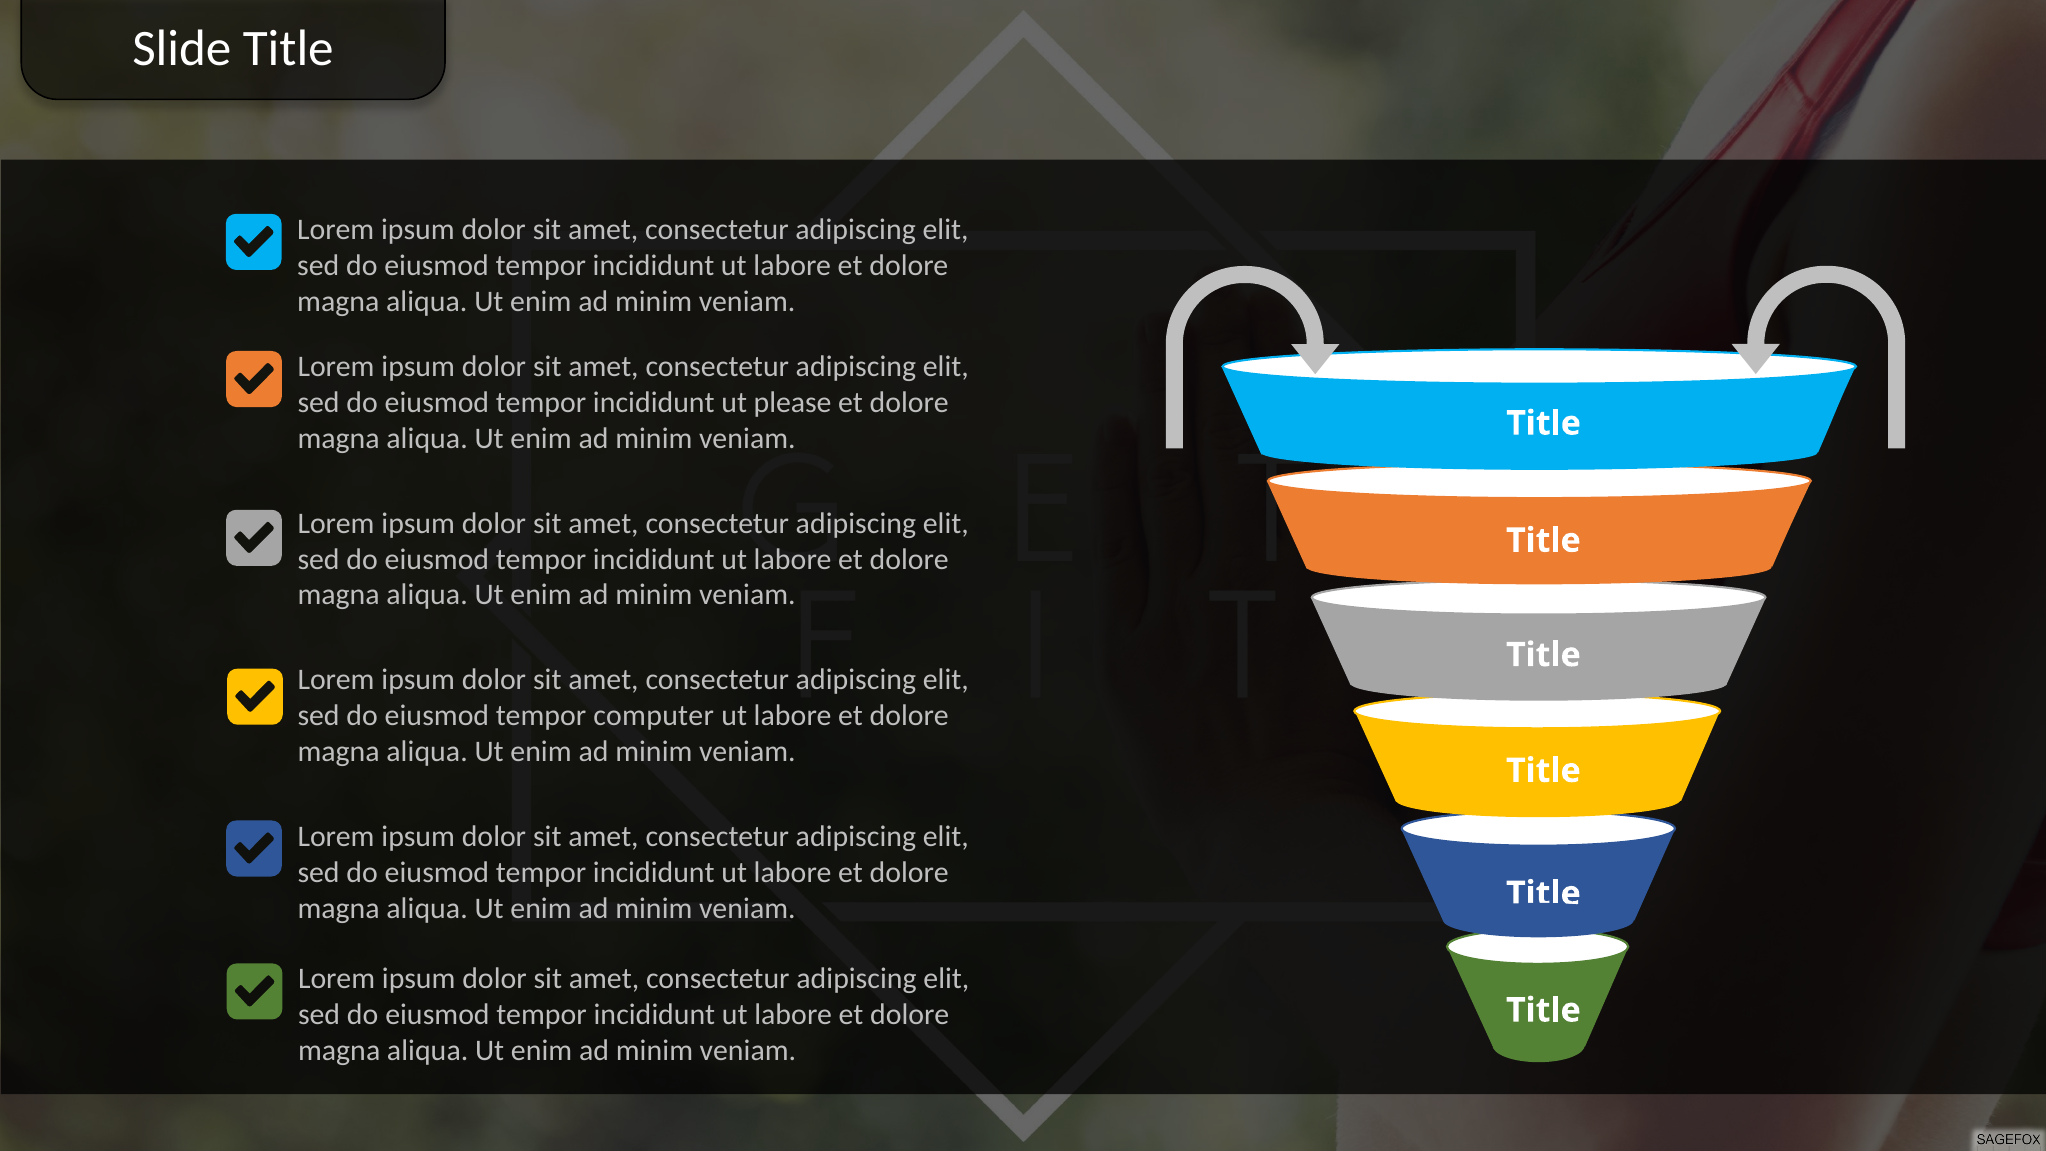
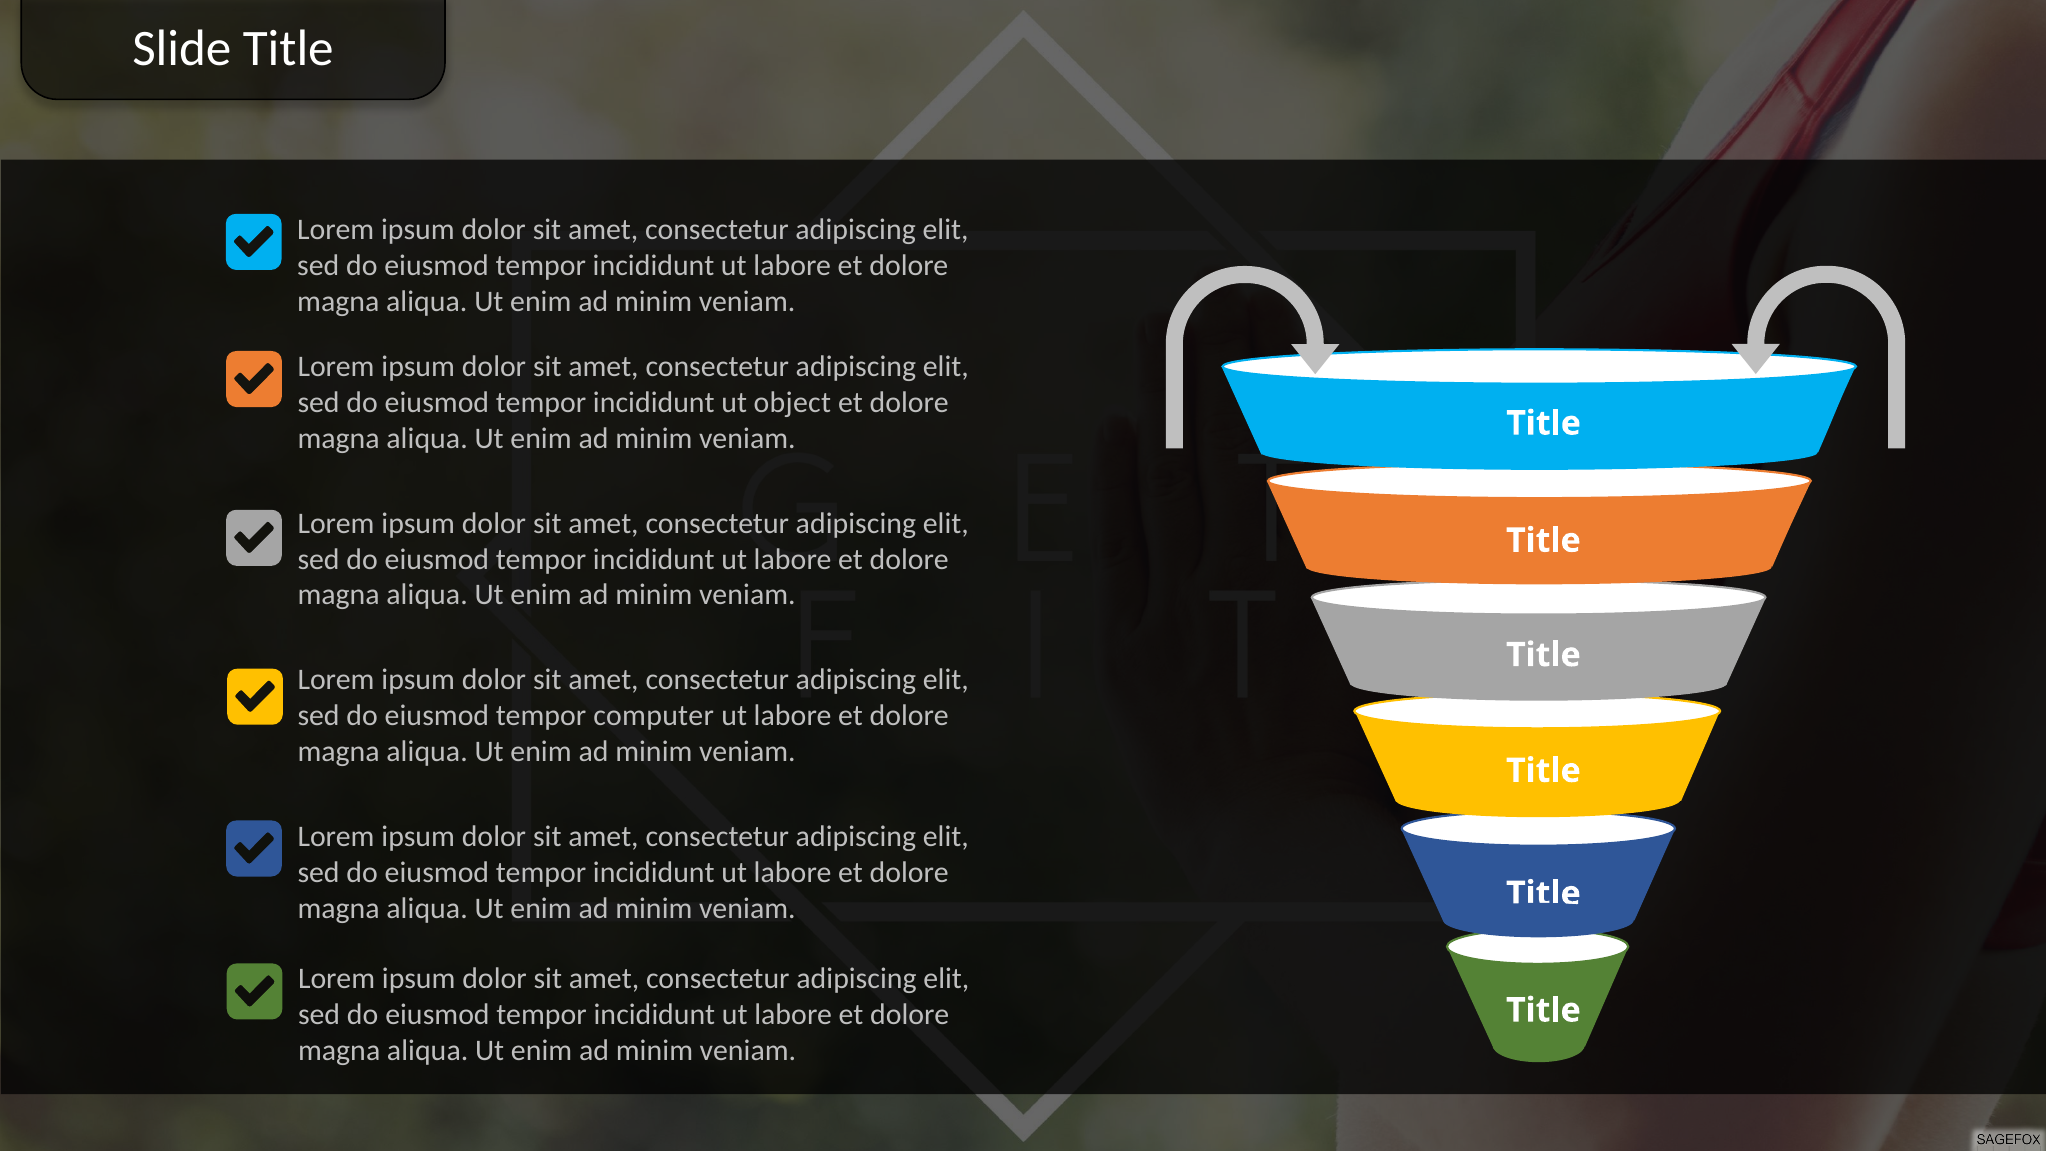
please: please -> object
